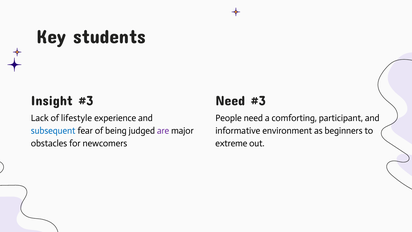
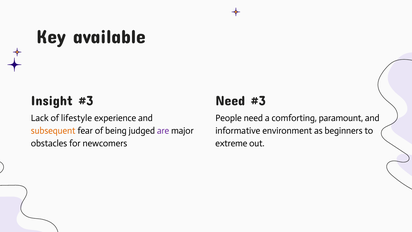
students: students -> available
participant: participant -> paramount
subsequent colour: blue -> orange
